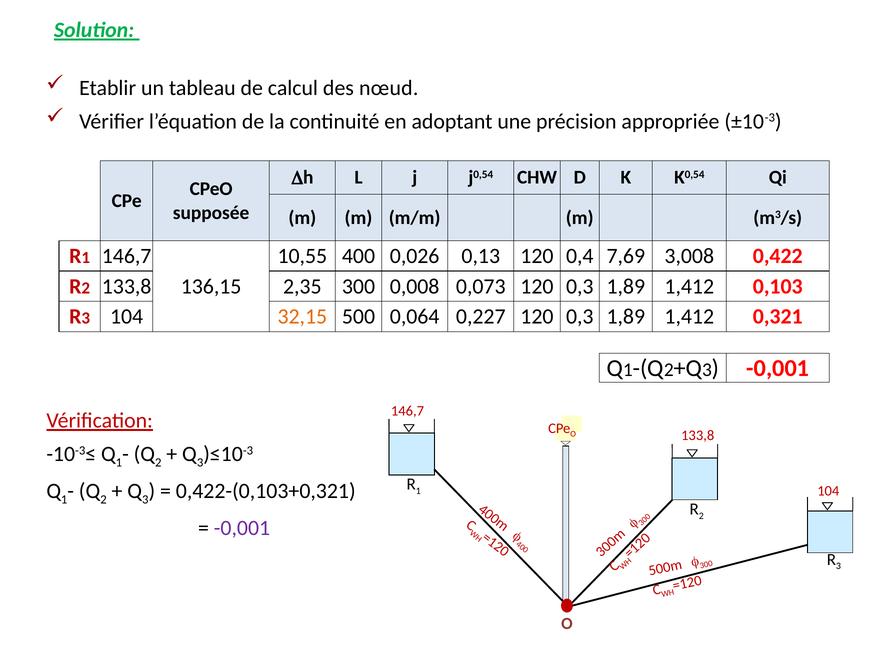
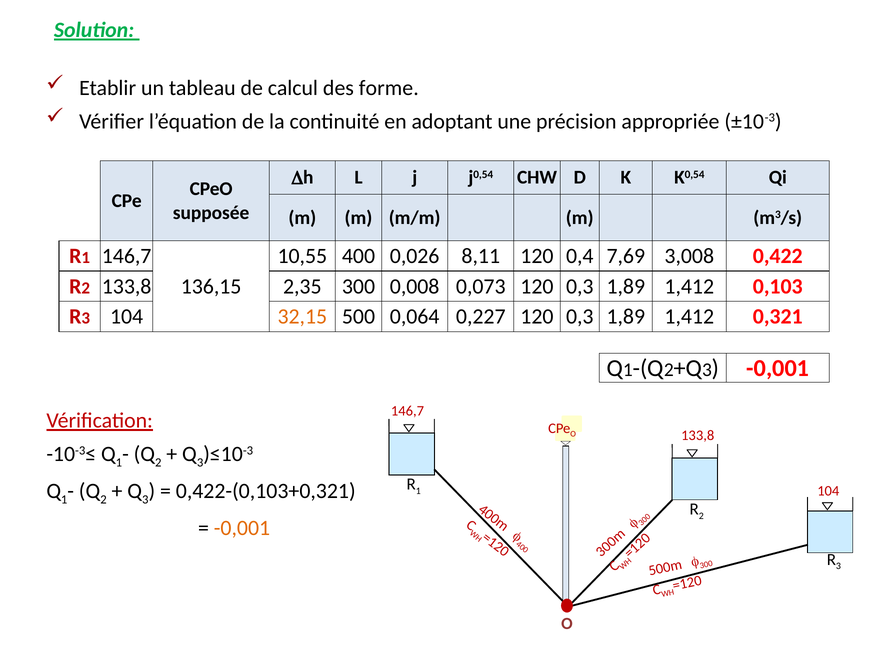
nœud: nœud -> forme
0,13: 0,13 -> 8,11
-0,001 at (242, 528) colour: purple -> orange
